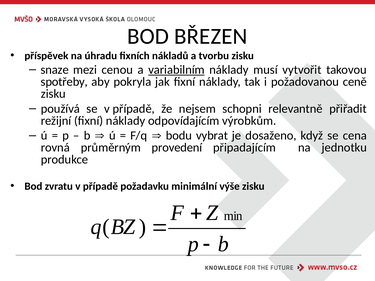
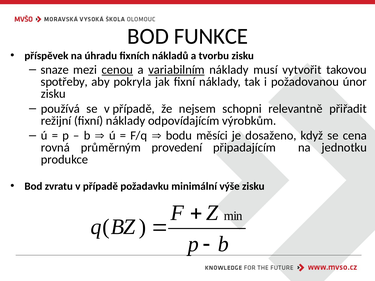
BŘEZEN: BŘEZEN -> FUNKCE
cenou underline: none -> present
ceně: ceně -> únor
vybrat: vybrat -> měsíci
